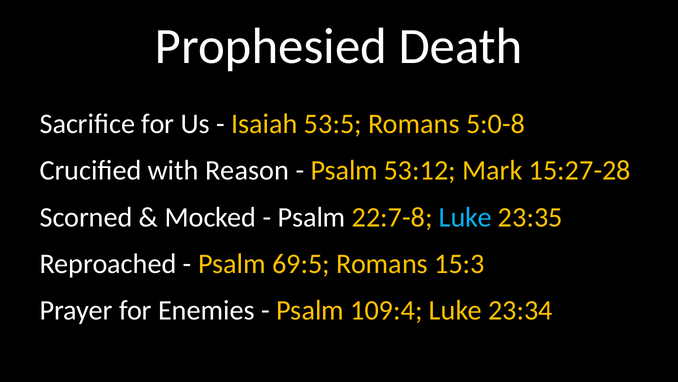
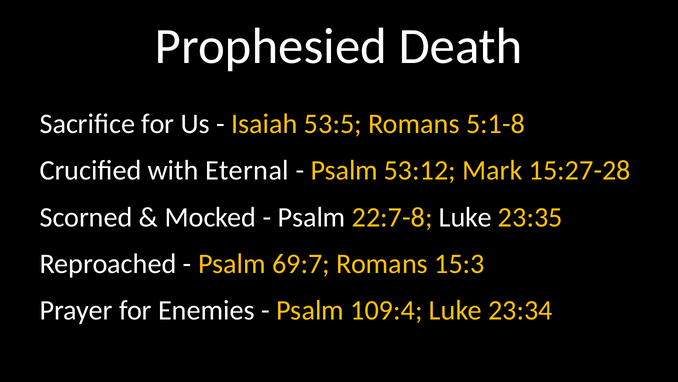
5:0-8: 5:0-8 -> 5:1-8
Reason: Reason -> Eternal
Luke at (465, 217) colour: light blue -> white
69:5: 69:5 -> 69:7
